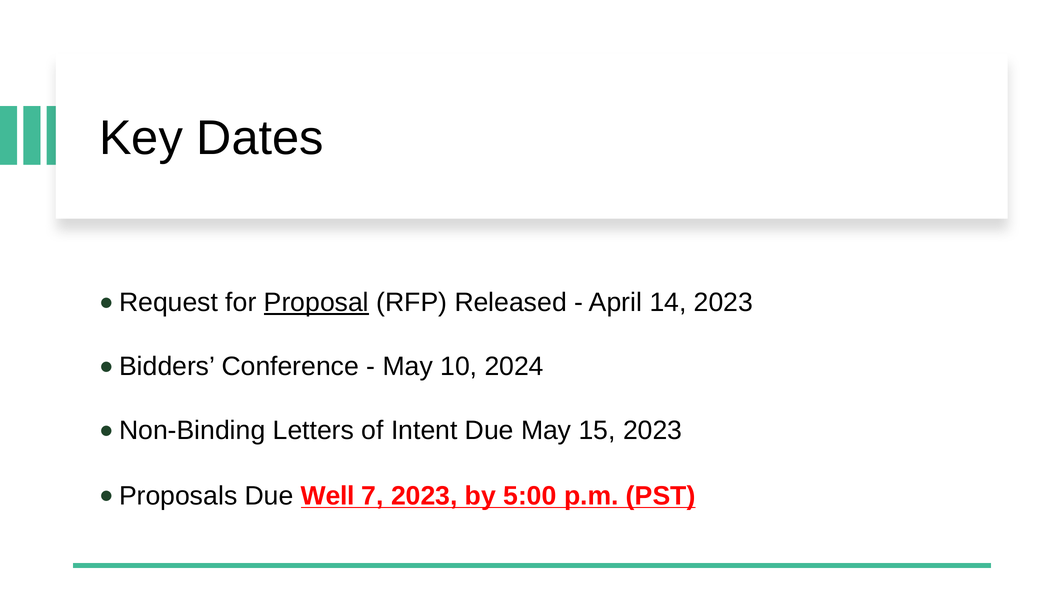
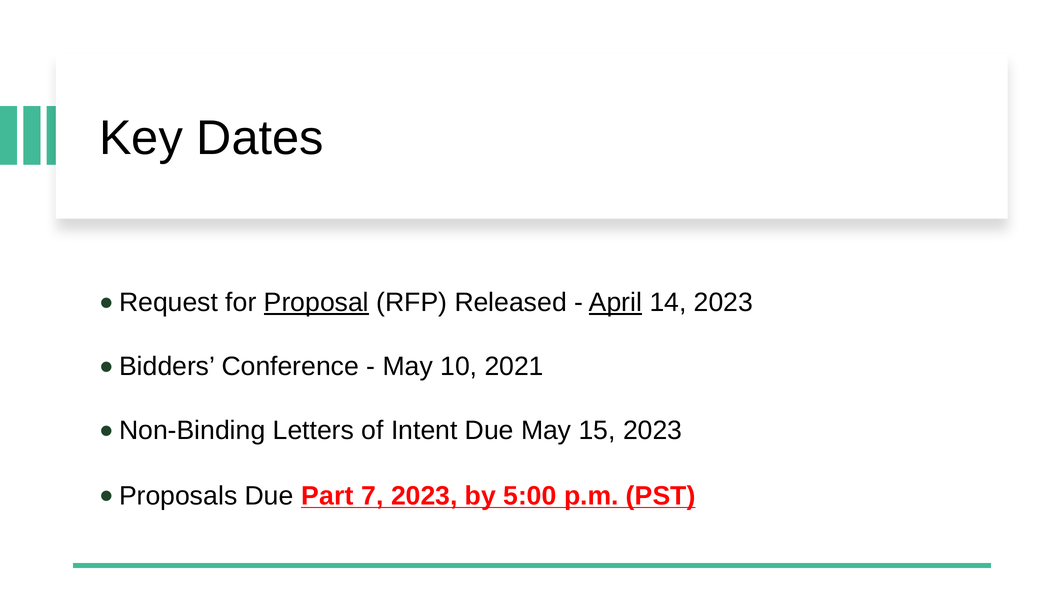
April underline: none -> present
2024: 2024 -> 2021
Well: Well -> Part
